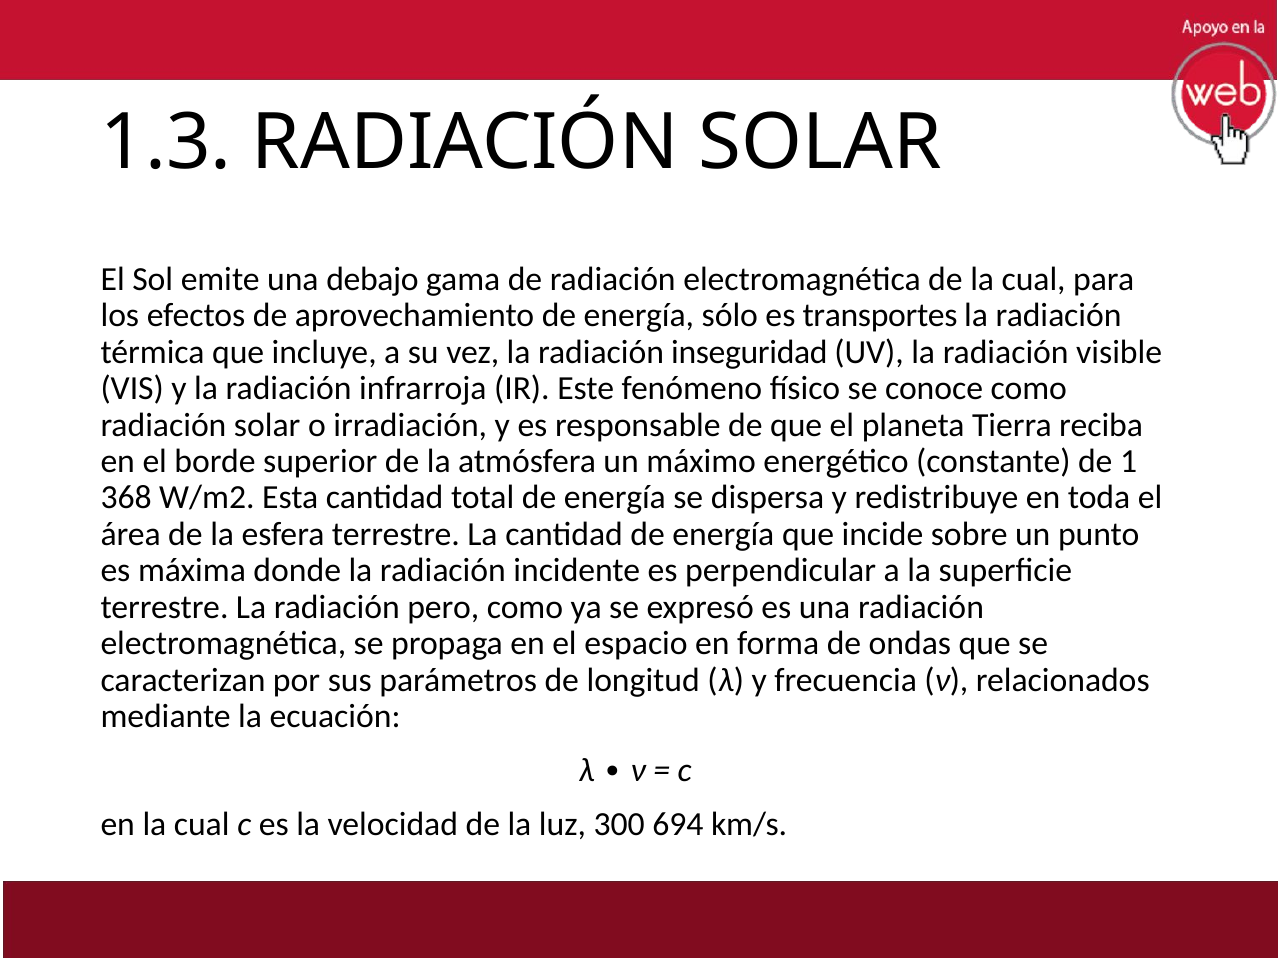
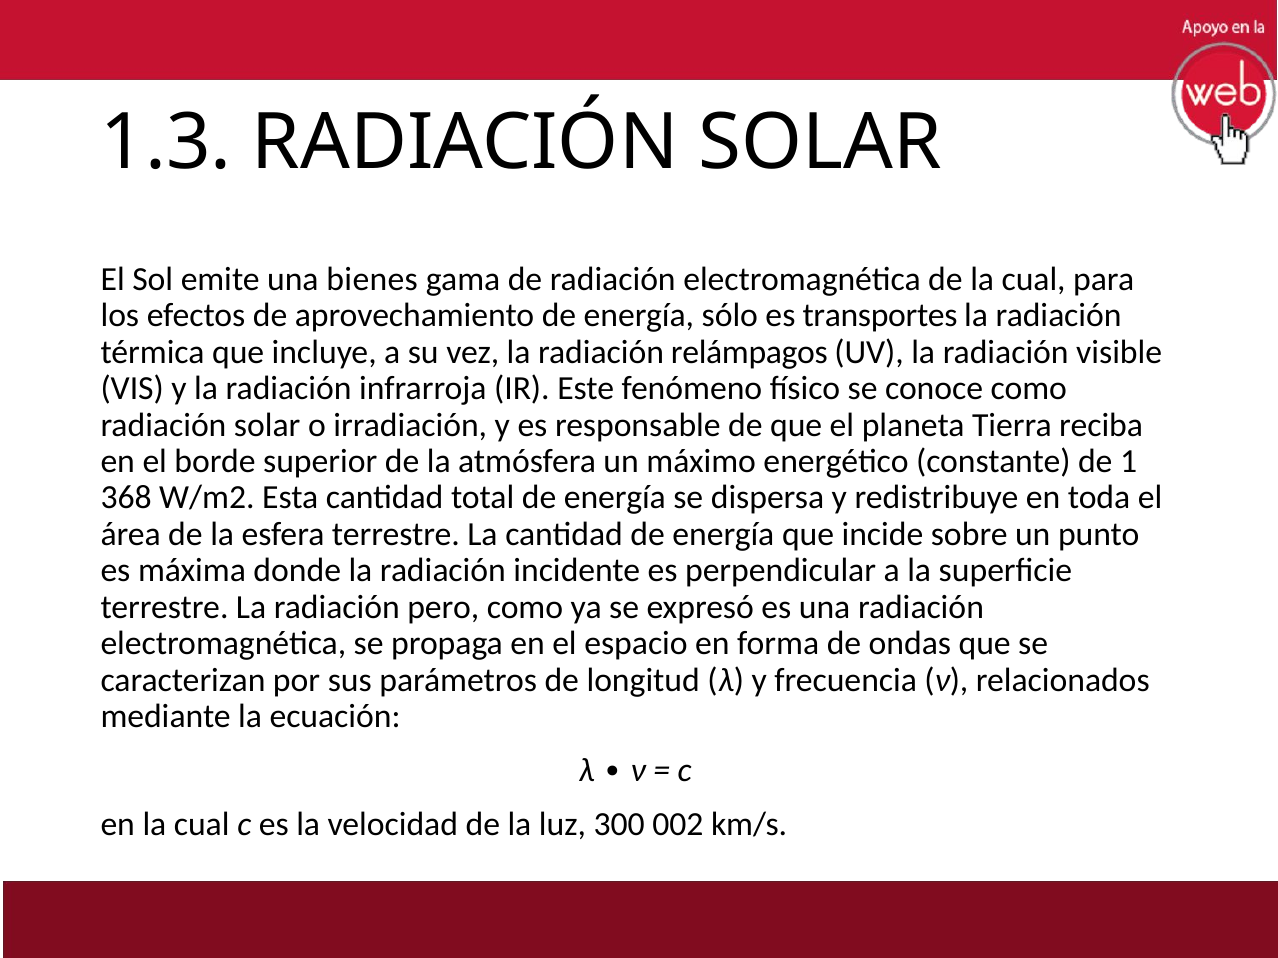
debajo: debajo -> bienes
inseguridad: inseguridad -> relámpagos
694: 694 -> 002
